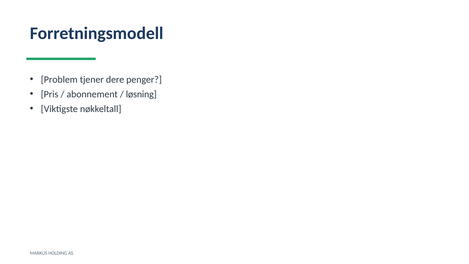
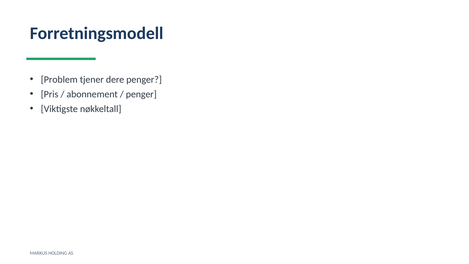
løsning at (141, 94): løsning -> penger
